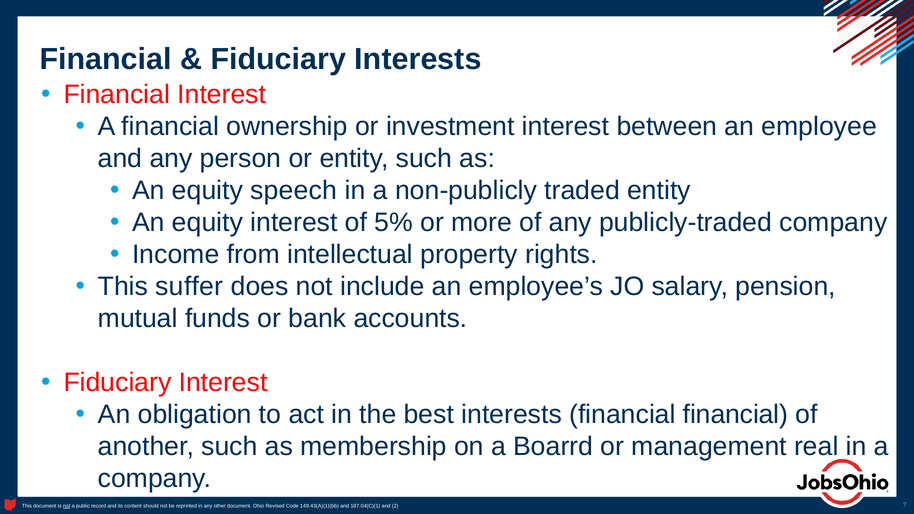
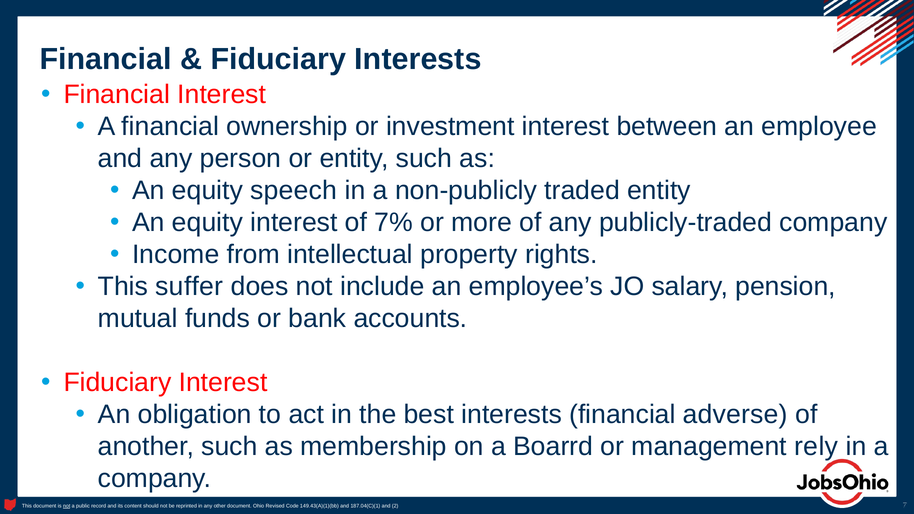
5%: 5% -> 7%
financial financial: financial -> adverse
real: real -> rely
